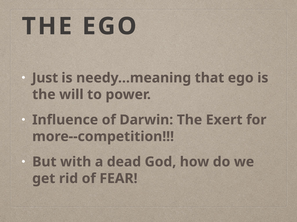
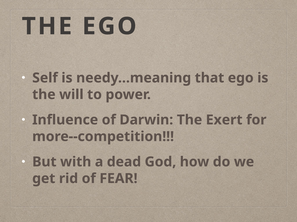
Just: Just -> Self
